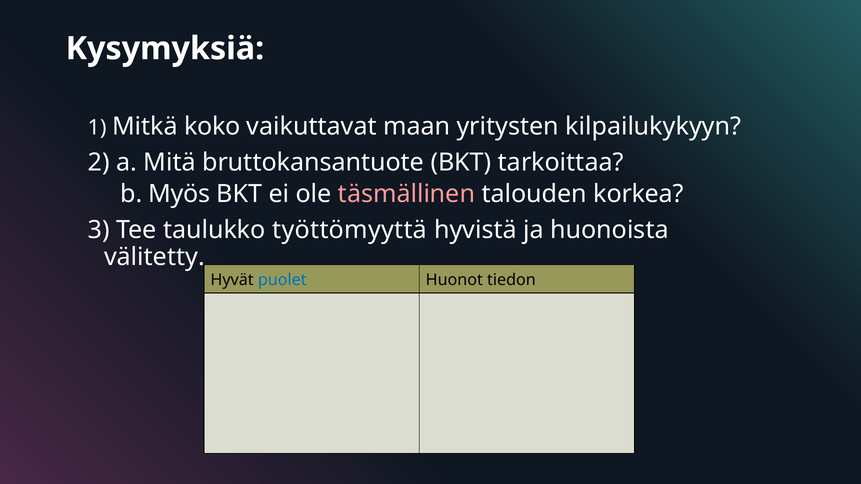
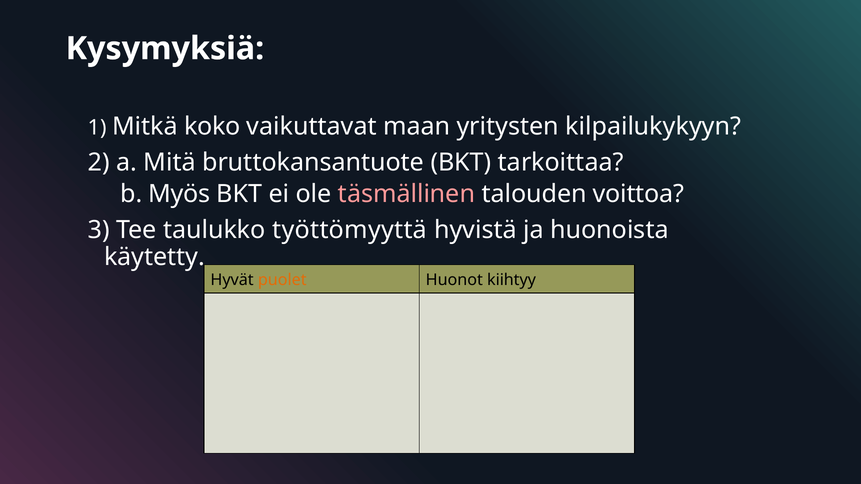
korkea: korkea -> voittoa
välitetty: välitetty -> käytetty
puolet colour: blue -> orange
tiedon: tiedon -> kiihtyy
